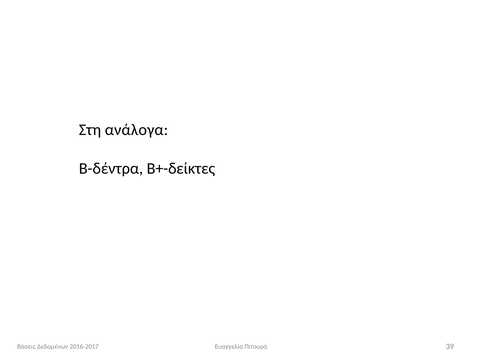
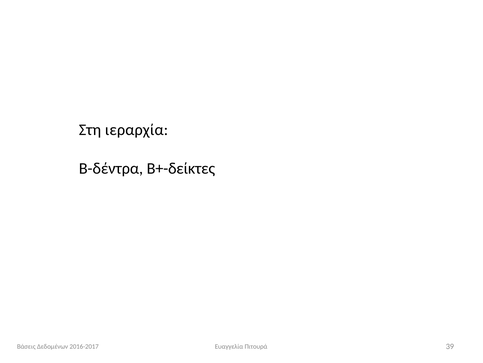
ανάλογα: ανάλογα -> ιεραρχία
